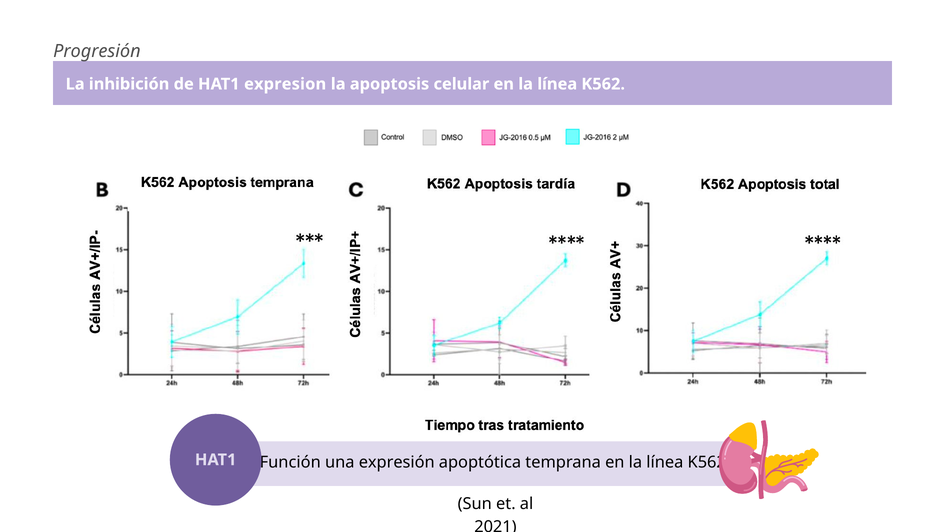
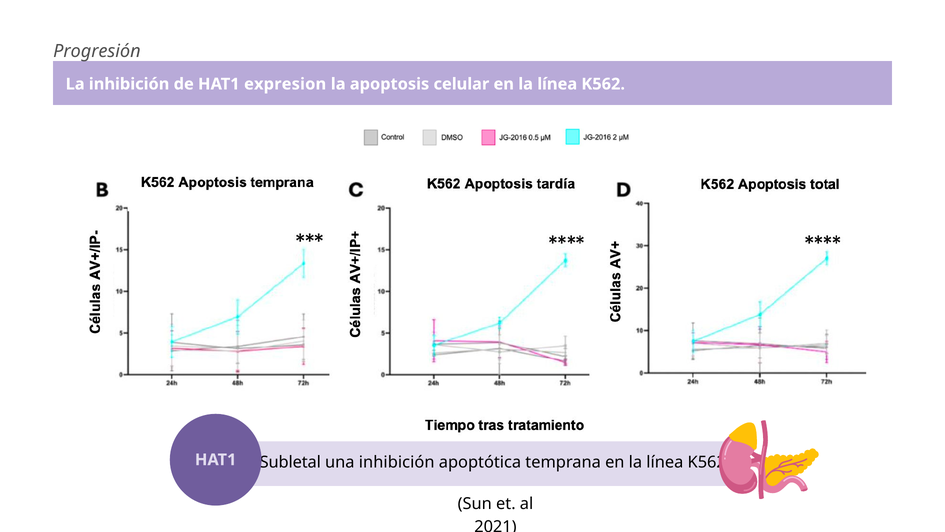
Función: Función -> Subletal
una expresión: expresión -> inhibición
